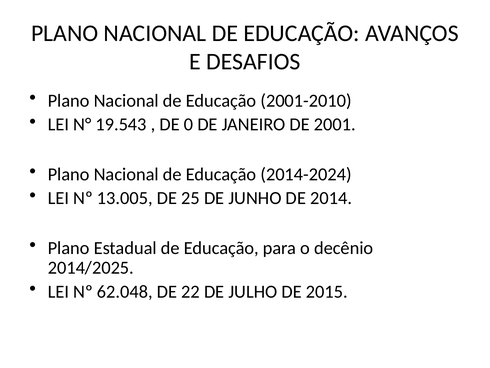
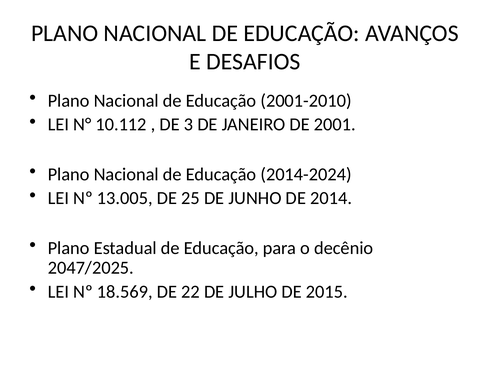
19.543: 19.543 -> 10.112
0: 0 -> 3
2014/2025: 2014/2025 -> 2047/2025
62.048: 62.048 -> 18.569
